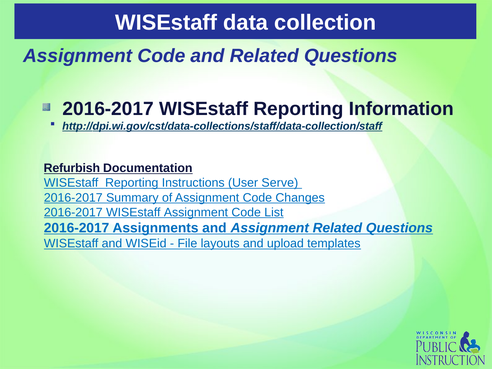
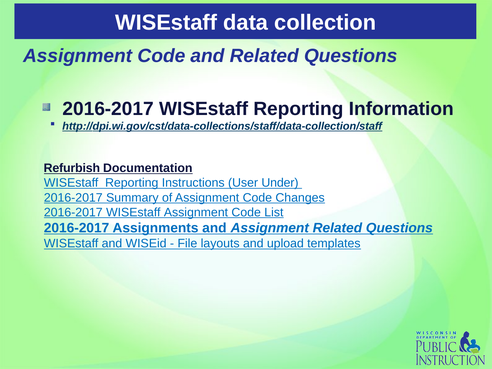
Serve: Serve -> Under
